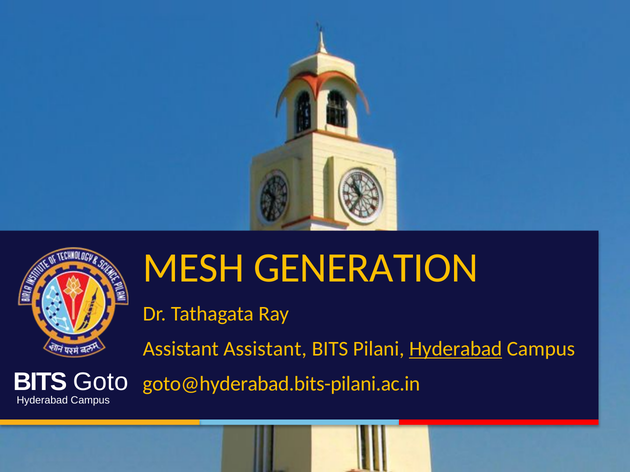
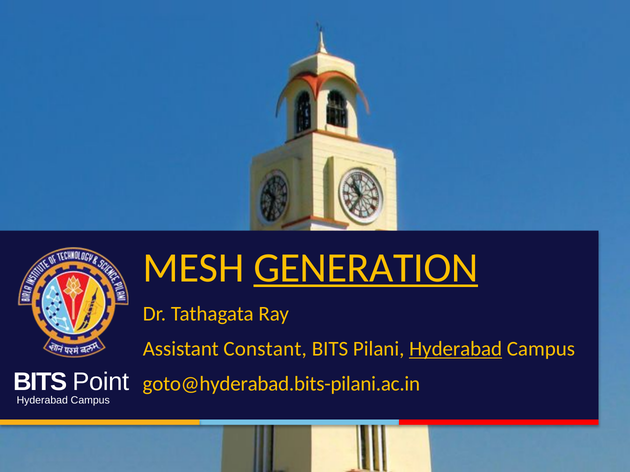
GENERATION underline: none -> present
Assistant Assistant: Assistant -> Constant
Goto: Goto -> Point
